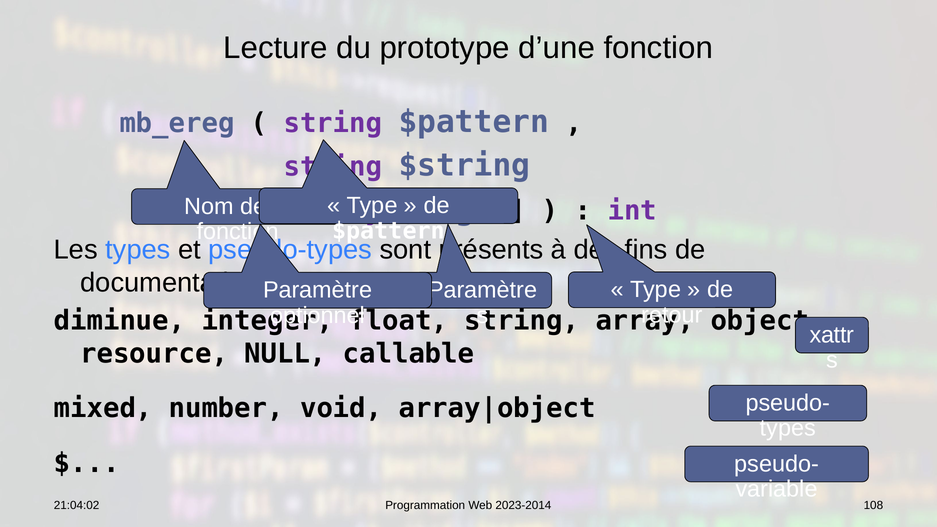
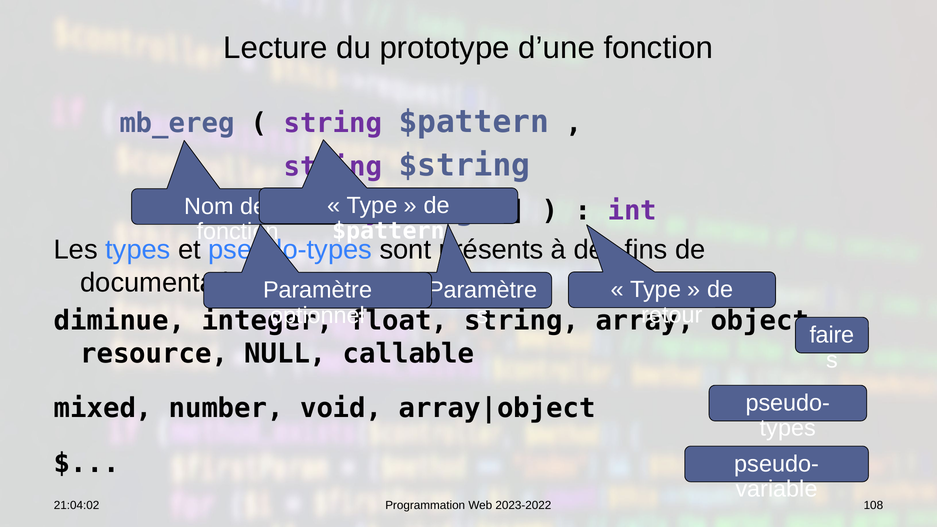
xattr: xattr -> faire
2023-2014: 2023-2014 -> 2023-2022
